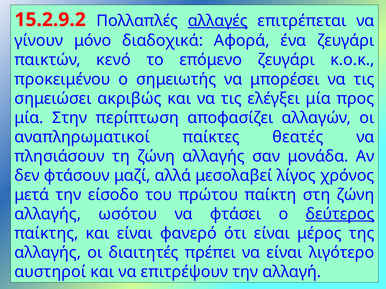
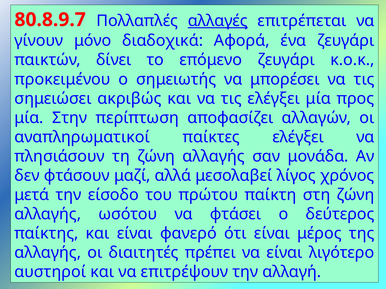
15.2.9.2: 15.2.9.2 -> 80.8.9.7
κενό: κενό -> δίνει
παίκτες θεατές: θεατές -> ελέγξει
δεύτερος underline: present -> none
